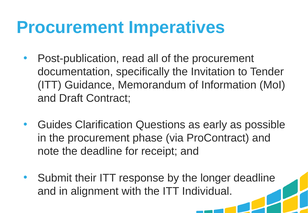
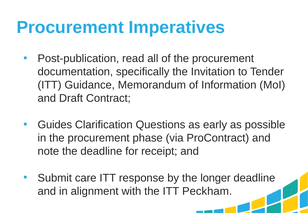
their: their -> care
Individual: Individual -> Peckham
